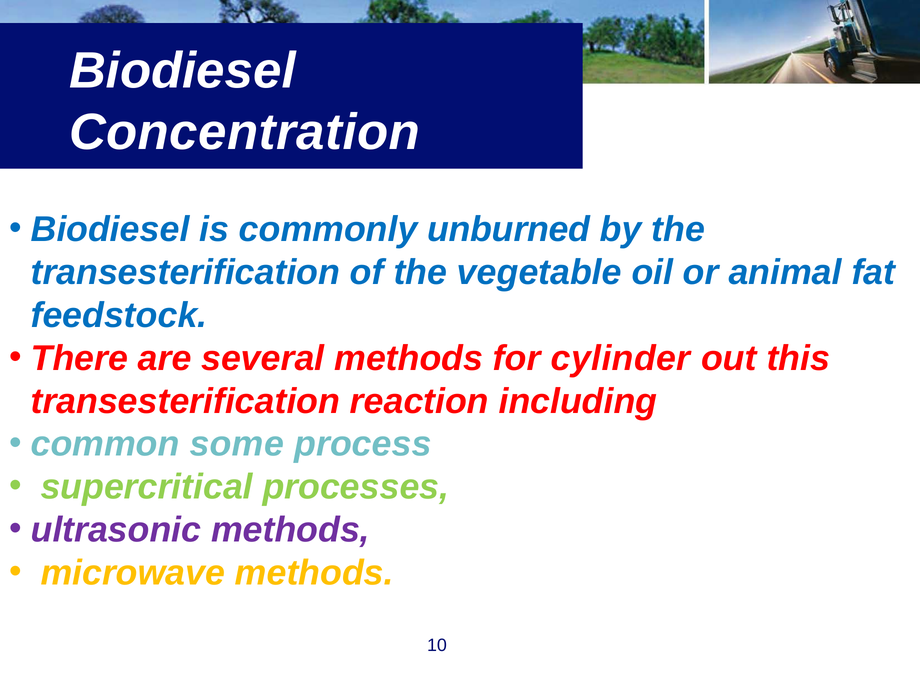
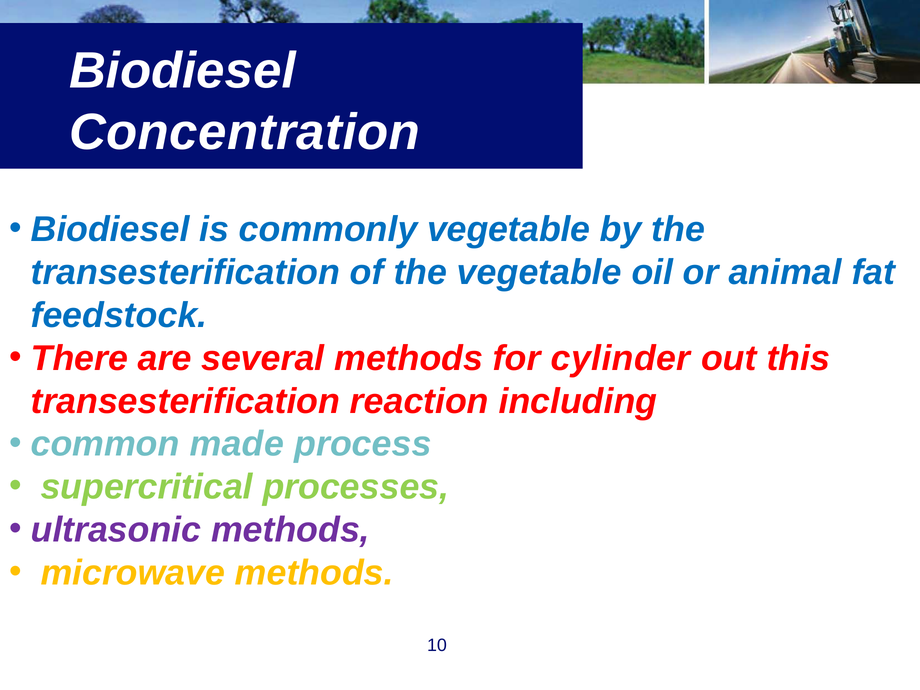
commonly unburned: unburned -> vegetable
some: some -> made
